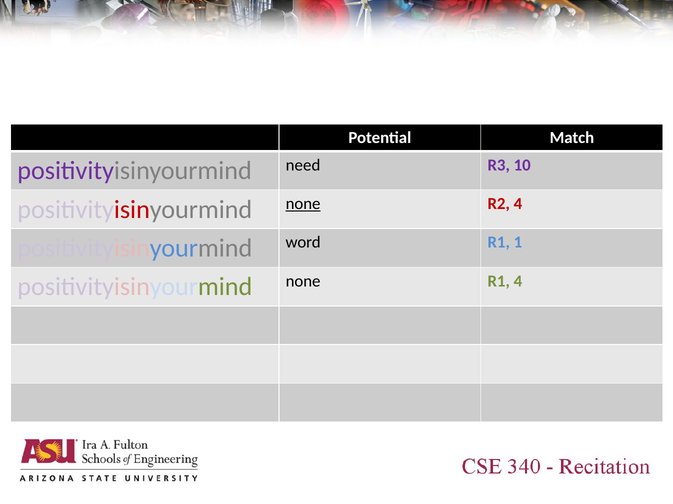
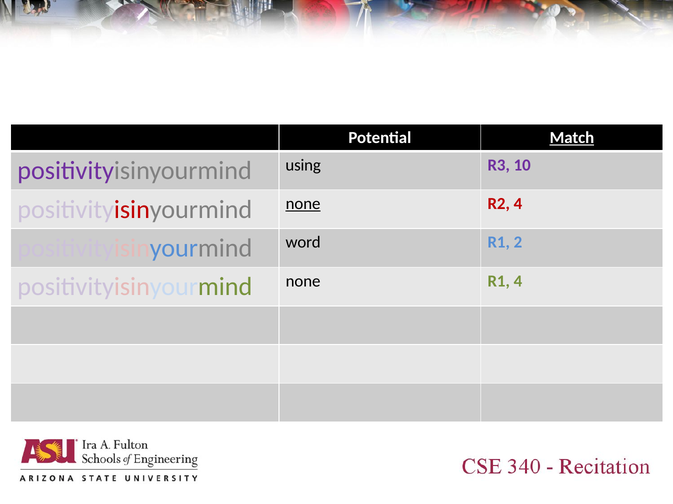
Match underline: none -> present
need: need -> using
1: 1 -> 2
